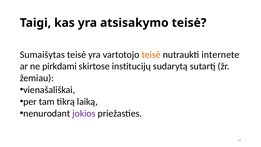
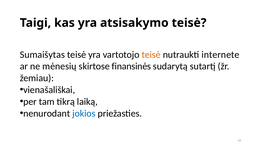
pirkdami: pirkdami -> mėnesių
institucijų: institucijų -> finansinės
jokios colour: purple -> blue
